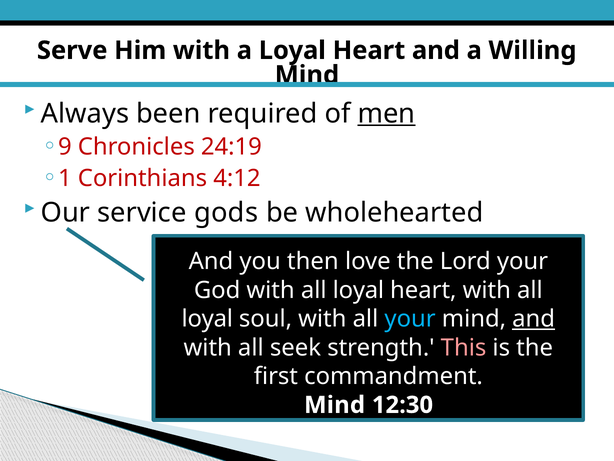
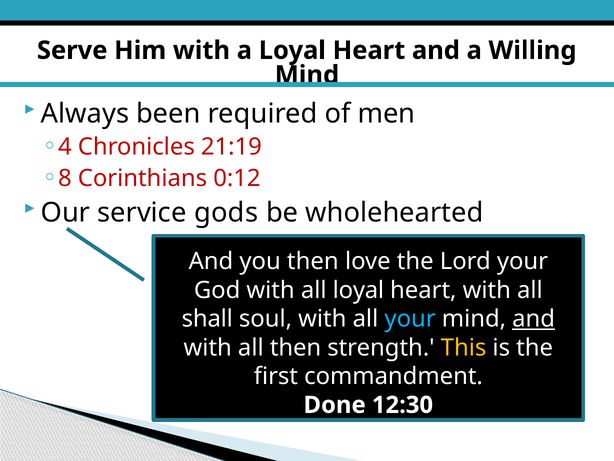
men underline: present -> none
9: 9 -> 4
24:19: 24:19 -> 21:19
1: 1 -> 8
4:12: 4:12 -> 0:12
loyal at (207, 319): loyal -> shall
all seek: seek -> then
This colour: pink -> yellow
Mind at (335, 405): Mind -> Done
